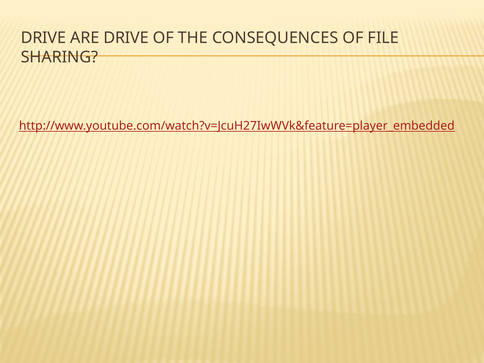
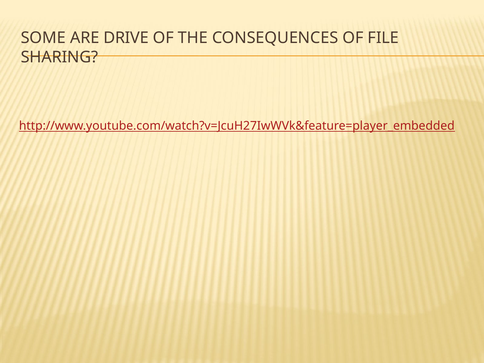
DRIVE at (43, 38): DRIVE -> SOME
